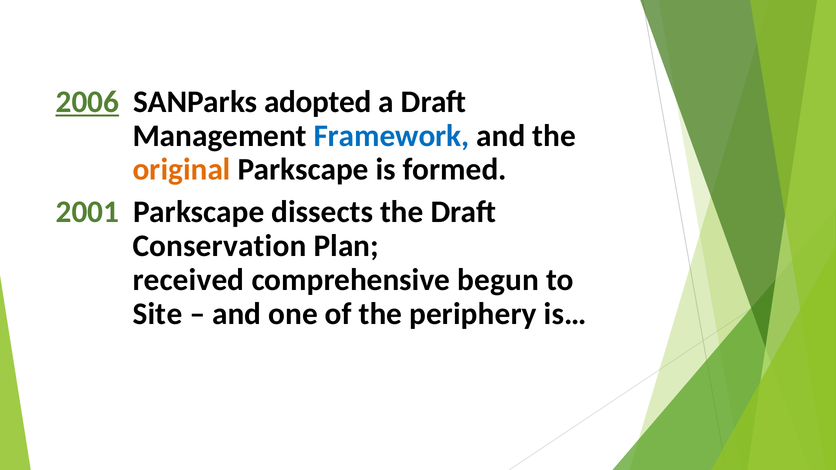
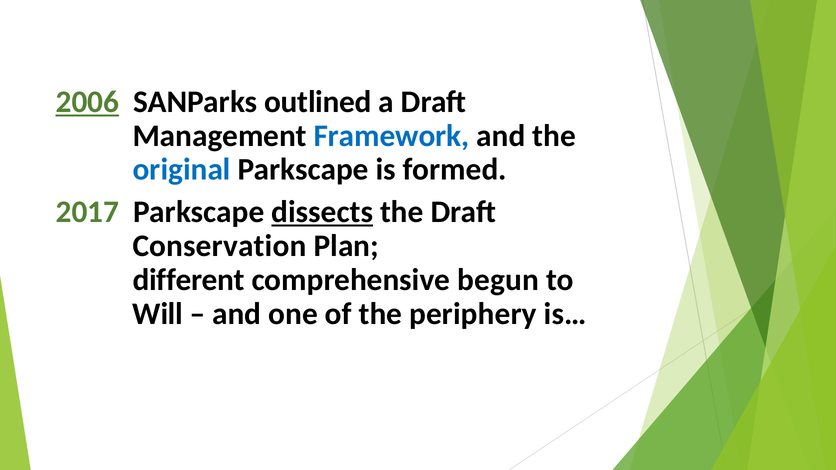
adopted: adopted -> outlined
original colour: orange -> blue
2001: 2001 -> 2017
dissects underline: none -> present
received: received -> different
Site: Site -> Will
